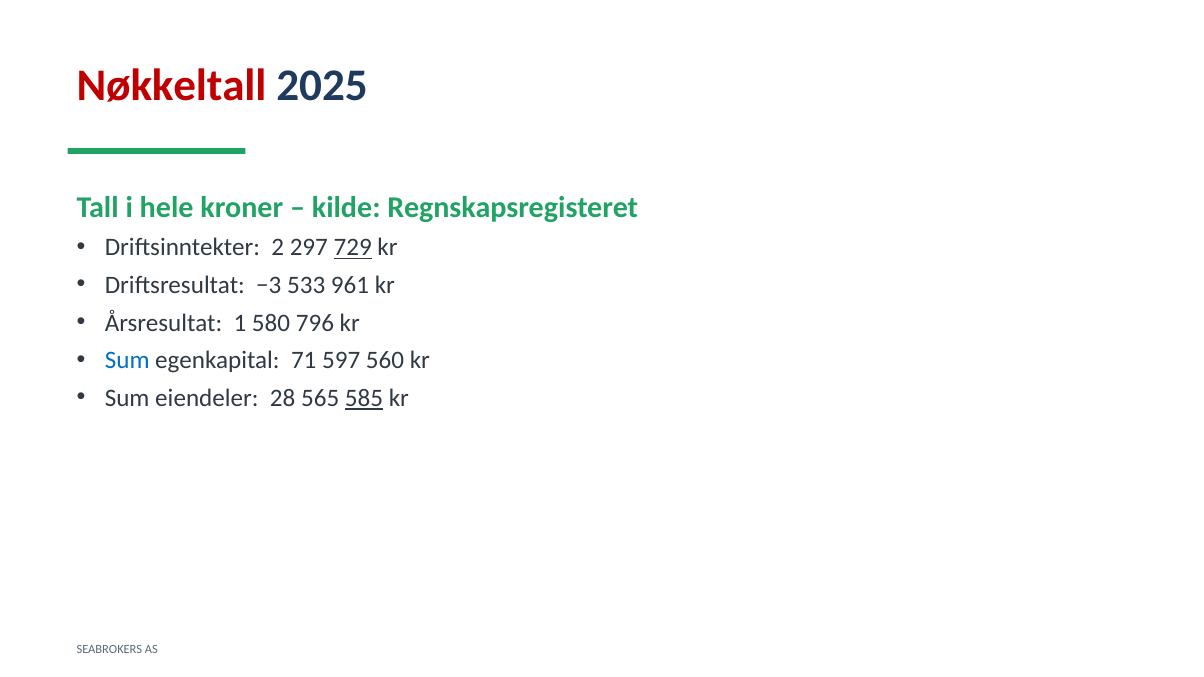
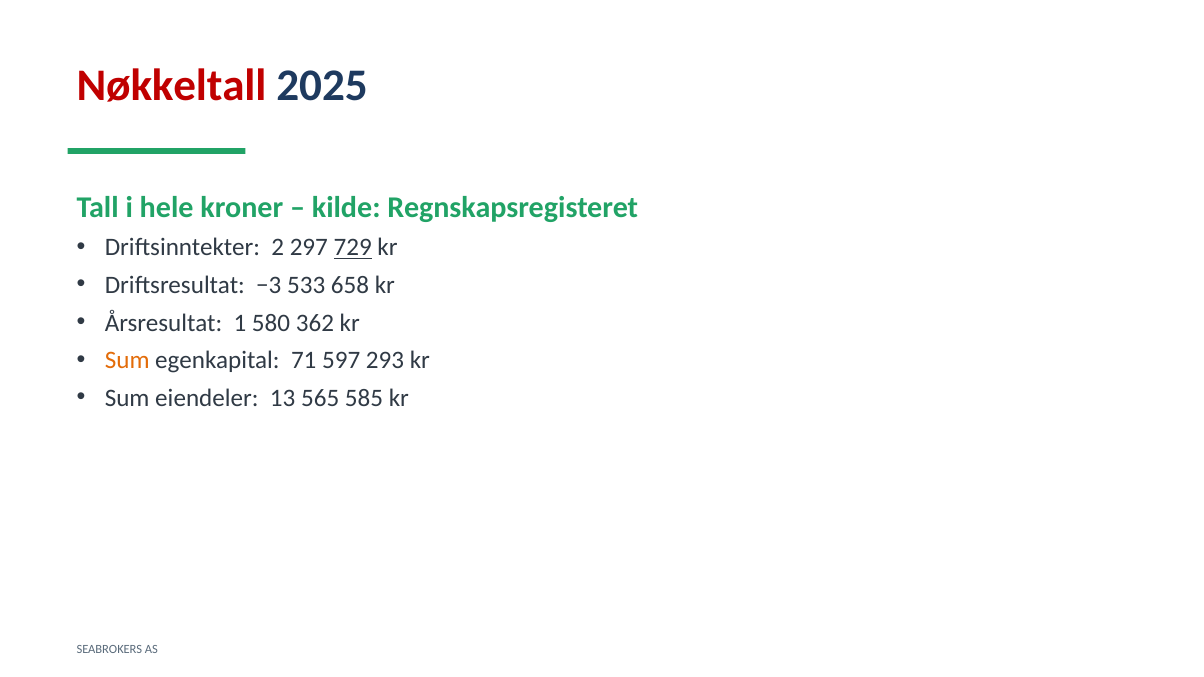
961: 961 -> 658
796: 796 -> 362
Sum at (127, 361) colour: blue -> orange
560: 560 -> 293
28: 28 -> 13
585 underline: present -> none
